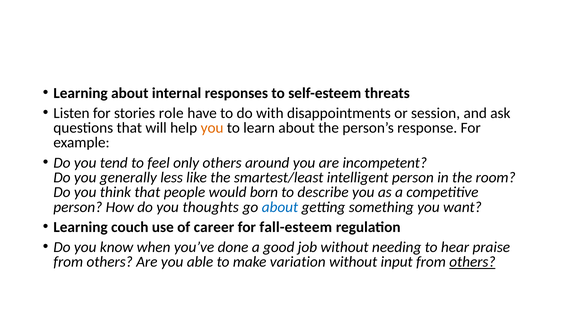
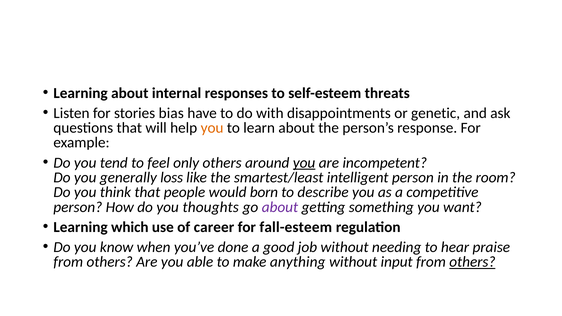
role: role -> bias
session: session -> genetic
you at (304, 163) underline: none -> present
less: less -> loss
about at (280, 207) colour: blue -> purple
couch: couch -> which
variation: variation -> anything
